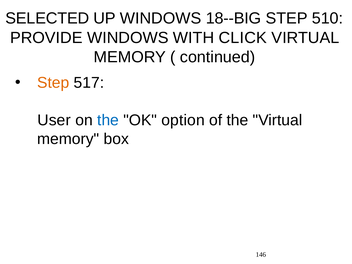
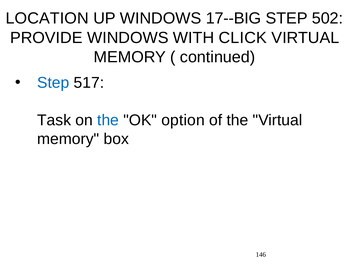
SELECTED: SELECTED -> LOCATION
18--BIG: 18--BIG -> 17--BIG
510: 510 -> 502
Step at (53, 83) colour: orange -> blue
User: User -> Task
